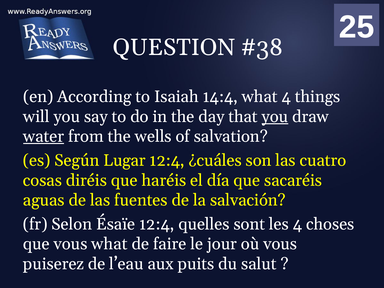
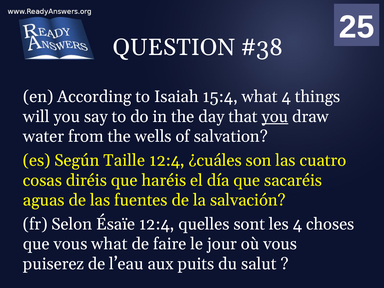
14:4: 14:4 -> 15:4
water underline: present -> none
Lugar: Lugar -> Taille
